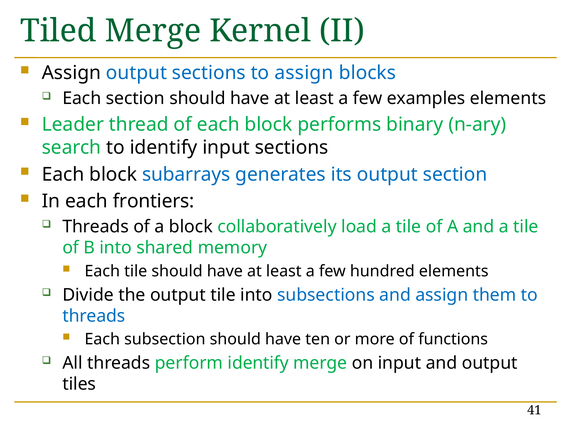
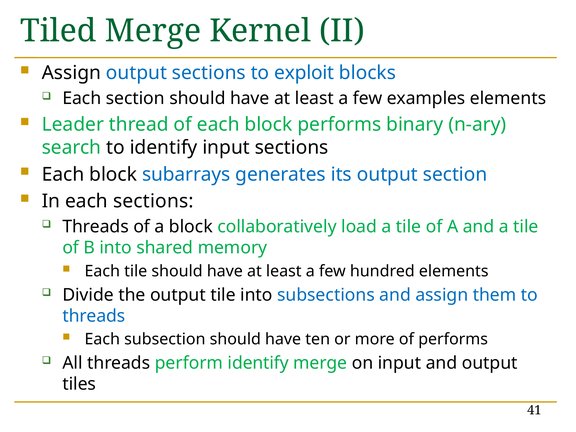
to assign: assign -> exploit
each frontiers: frontiers -> sections
of functions: functions -> performs
